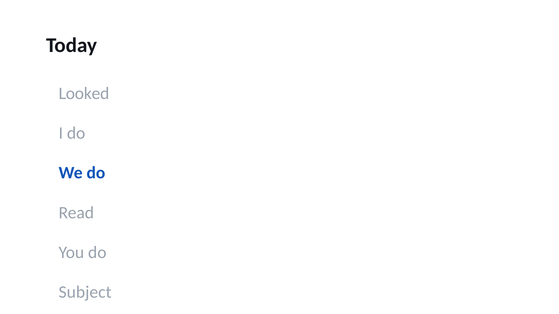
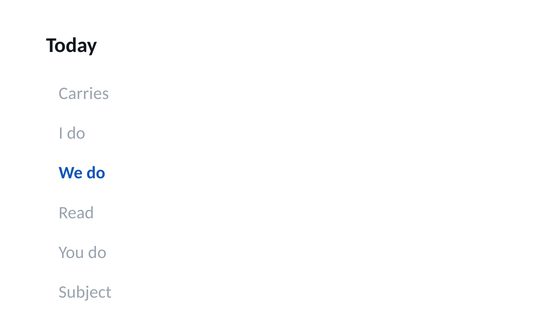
Looked: Looked -> Carries
